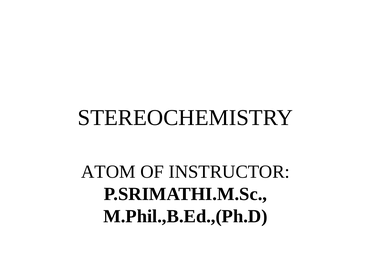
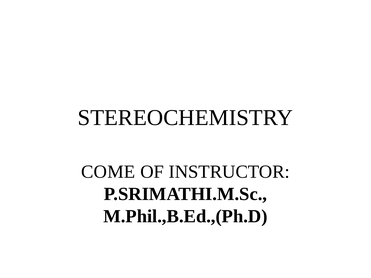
ATOM: ATOM -> COME
